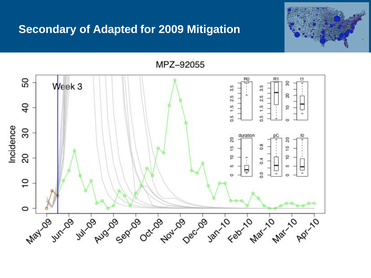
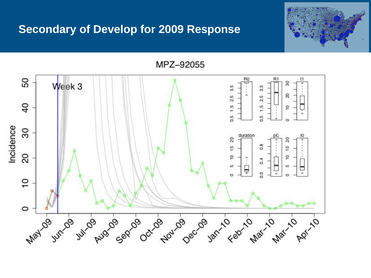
Adapted: Adapted -> Develop
Mitigation: Mitigation -> Response
